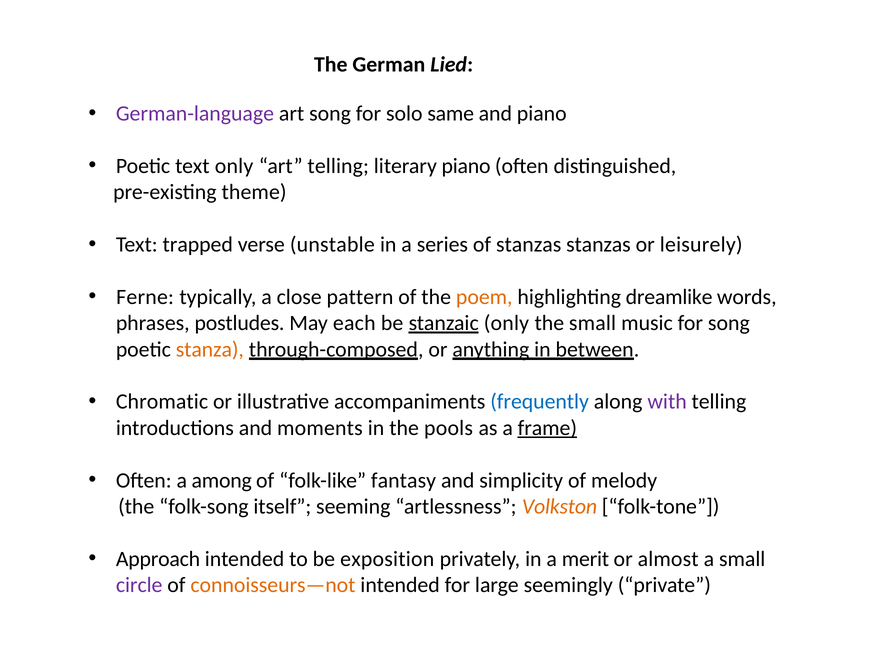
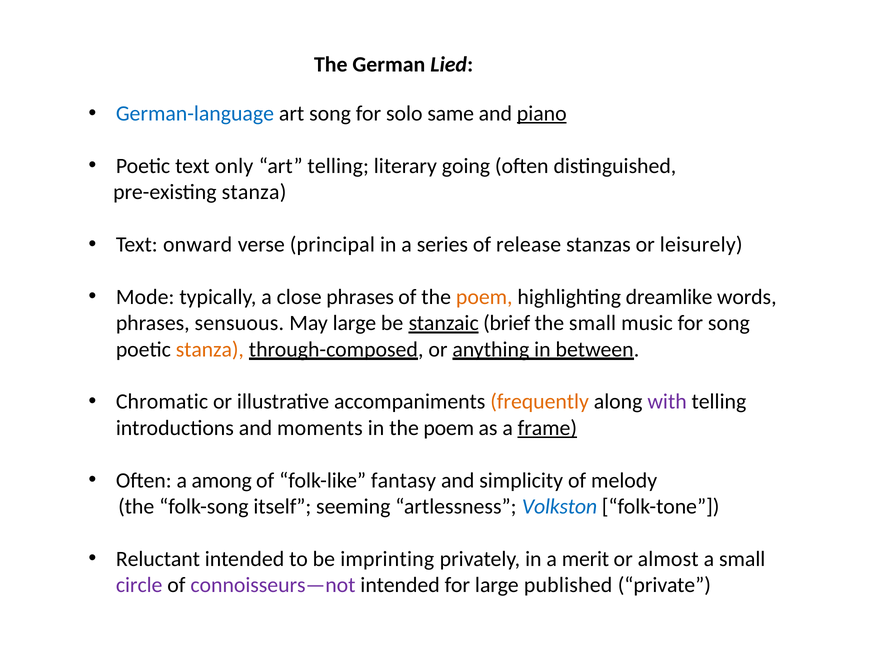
German-language colour: purple -> blue
piano at (542, 113) underline: none -> present
literary piano: piano -> going
pre-existing theme: theme -> stanza
trapped: trapped -> onward
unstable: unstable -> principal
of stanzas: stanzas -> release
Ferne: Ferne -> Mode
close pattern: pattern -> phrases
postludes: postludes -> sensuous
May each: each -> large
stanzaic only: only -> brief
frequently colour: blue -> orange
in the pools: pools -> poem
Volkston colour: orange -> blue
Approach: Approach -> Reluctant
exposition: exposition -> imprinting
connoisseurs—not colour: orange -> purple
seemingly: seemingly -> published
